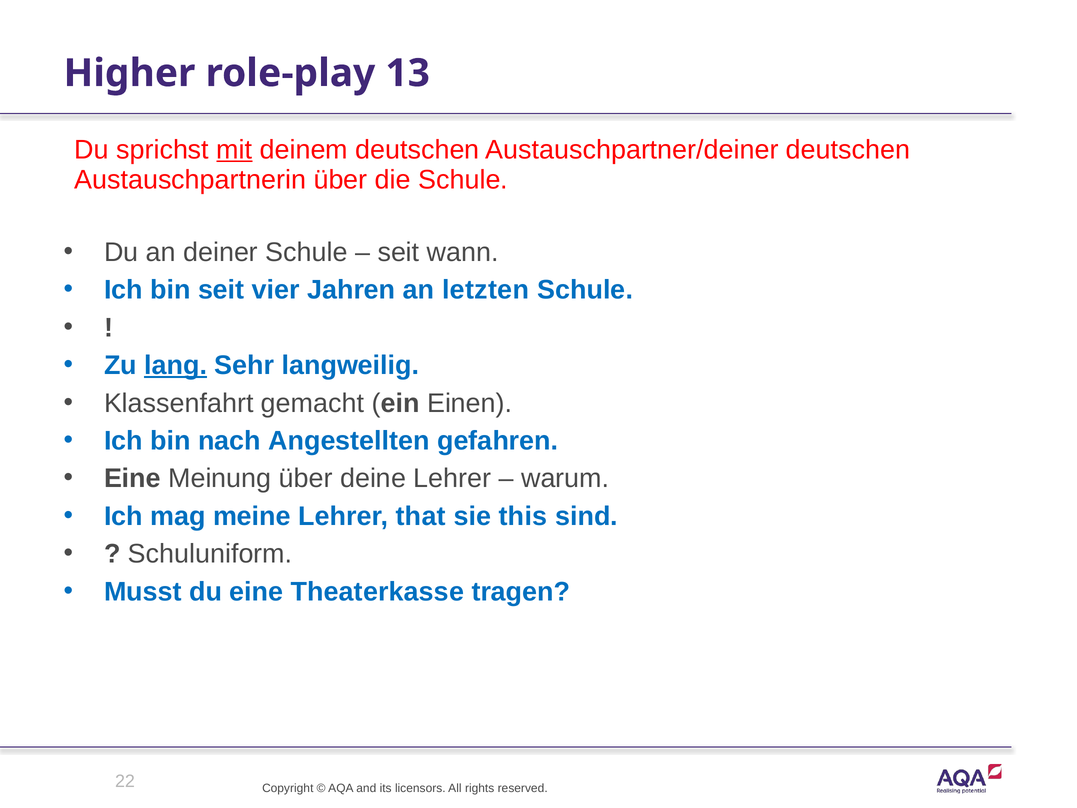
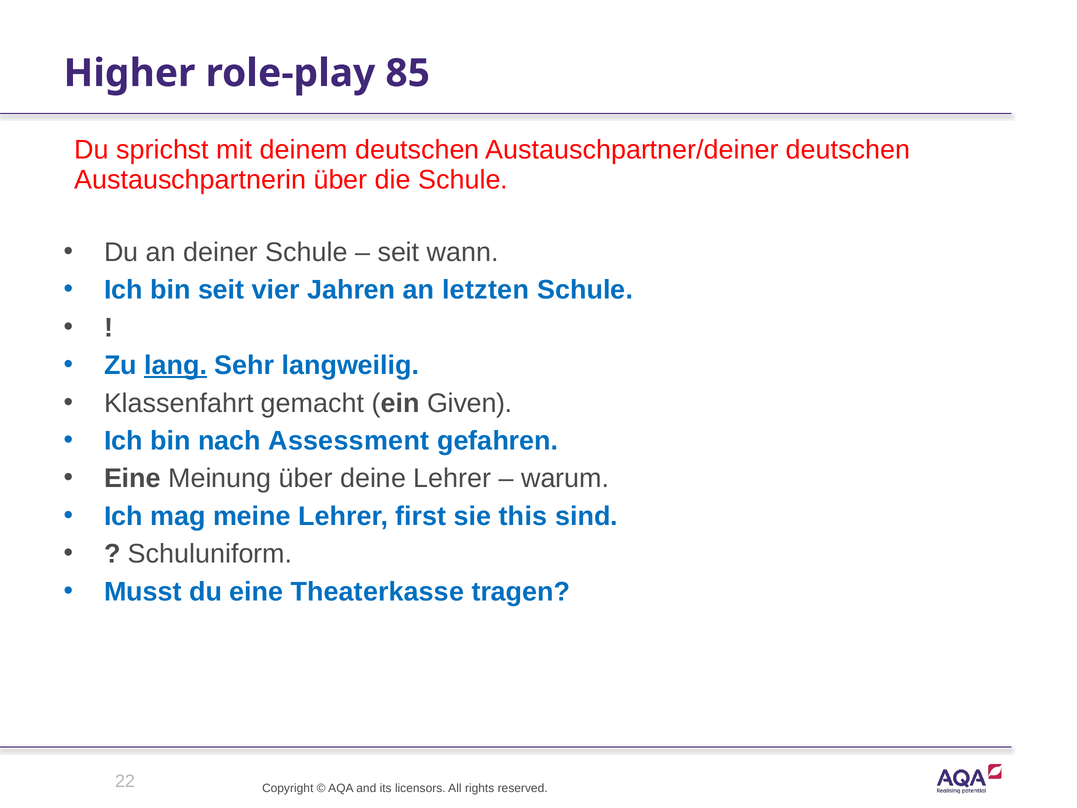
13: 13 -> 85
mit underline: present -> none
Einen: Einen -> Given
Angestellten: Angestellten -> Assessment
that: that -> first
